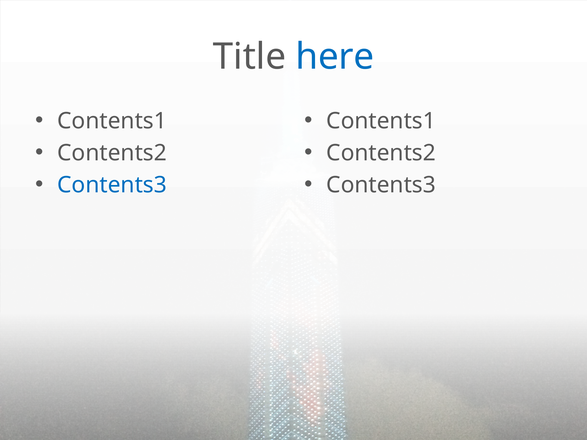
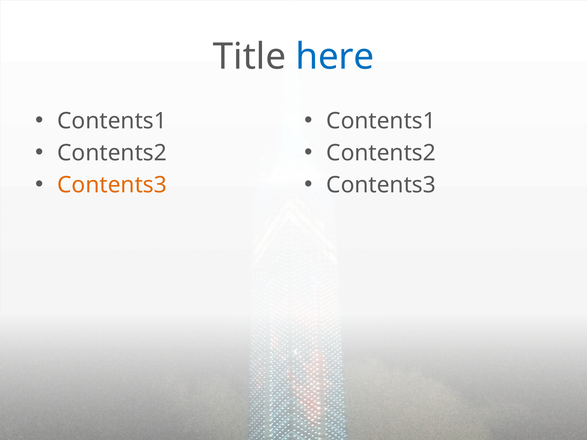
Contents3 at (112, 185) colour: blue -> orange
